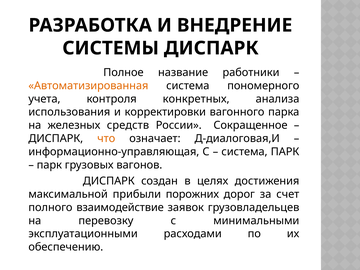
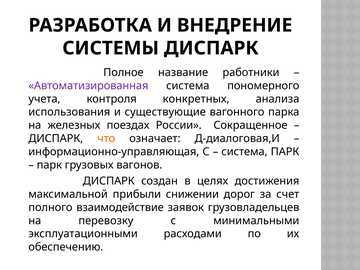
Автоматизированная colour: orange -> purple
корректировки: корректировки -> существующие
средств: средств -> поездах
порожних: порожних -> снижении
